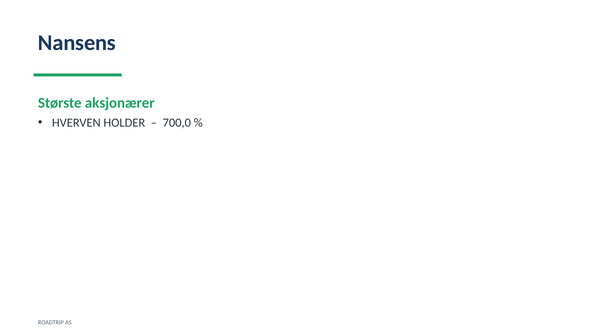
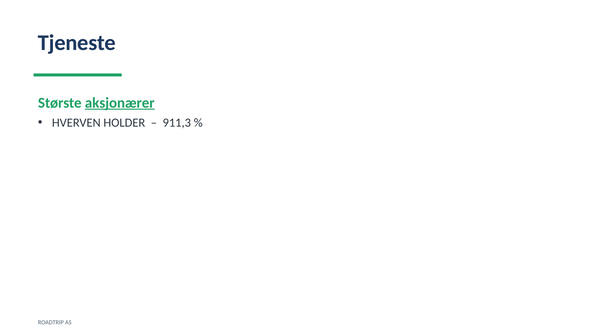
Nansens: Nansens -> Tjeneste
aksjonærer underline: none -> present
700,0: 700,0 -> 911,3
